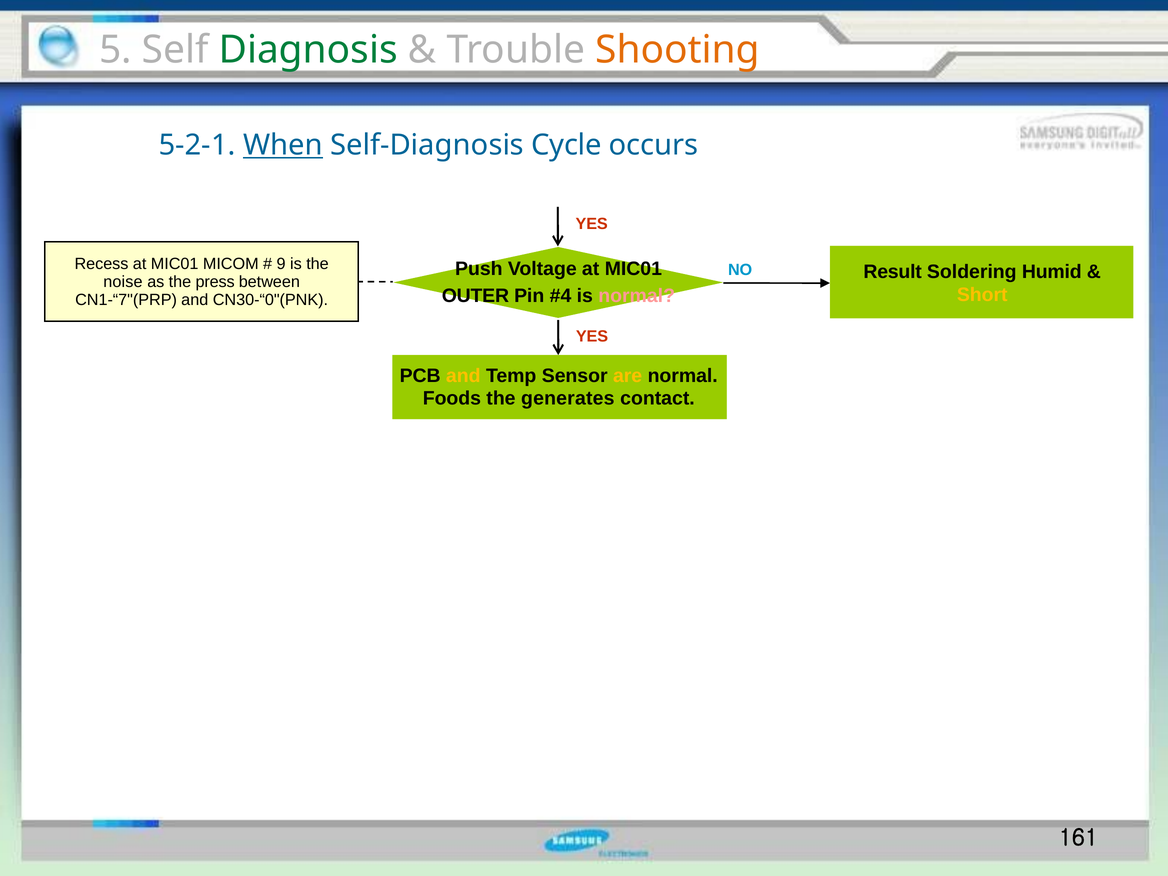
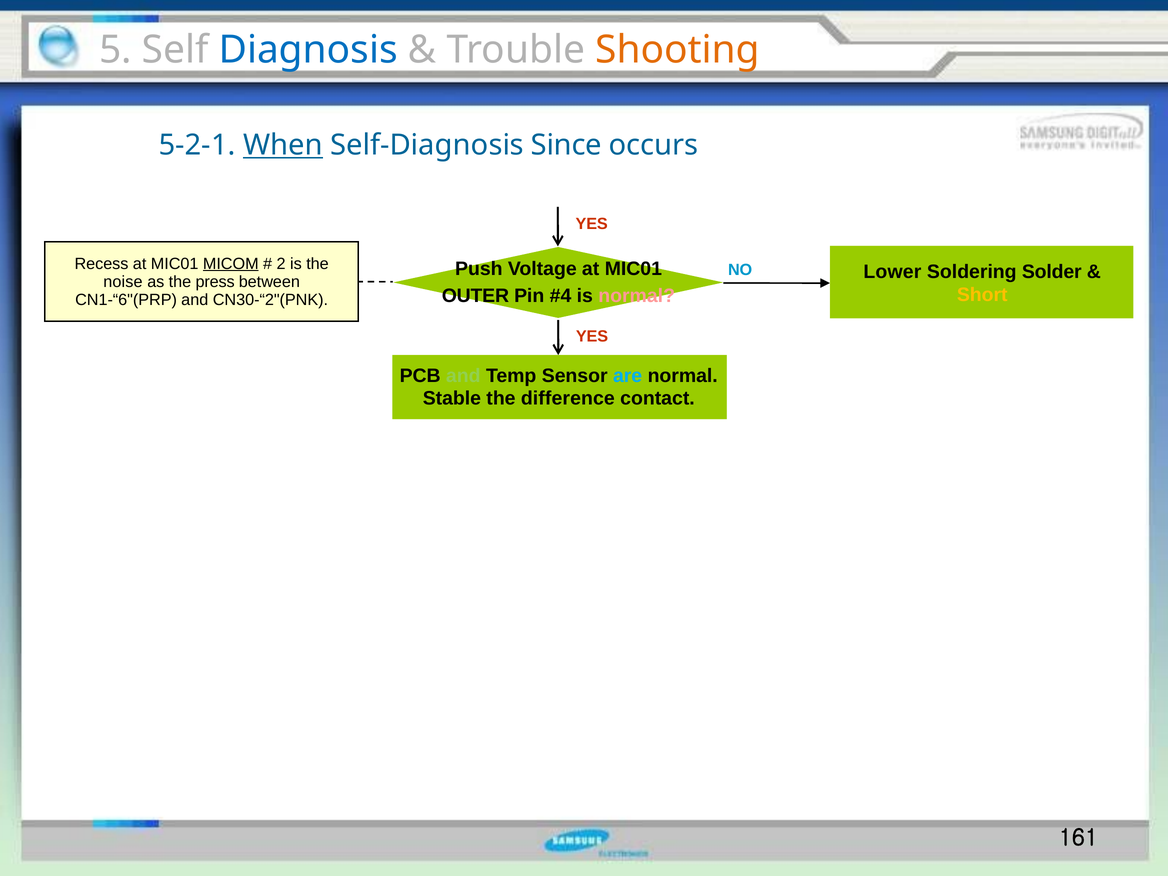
Diagnosis colour: green -> blue
Cycle: Cycle -> Since
MICOM underline: none -> present
9: 9 -> 2
Result: Result -> Lower
Humid: Humid -> Solder
CN1-“7"(PRP: CN1-“7"(PRP -> CN1-“6"(PRP
CN30-“0"(PNK: CN30-“0"(PNK -> CN30-“2"(PNK
and at (463, 376) colour: yellow -> light green
are colour: yellow -> light blue
Foods: Foods -> Stable
generates: generates -> difference
